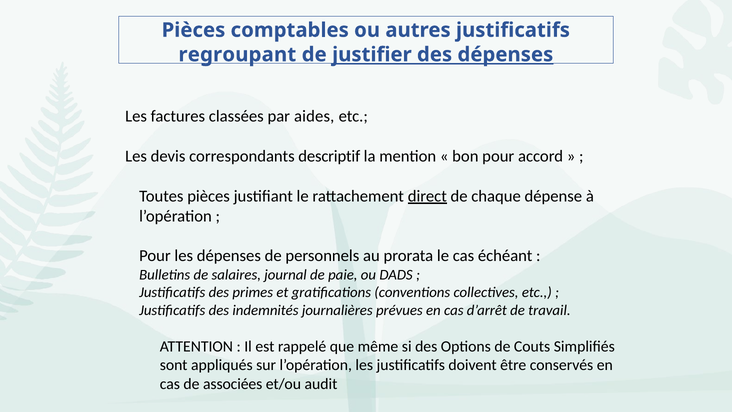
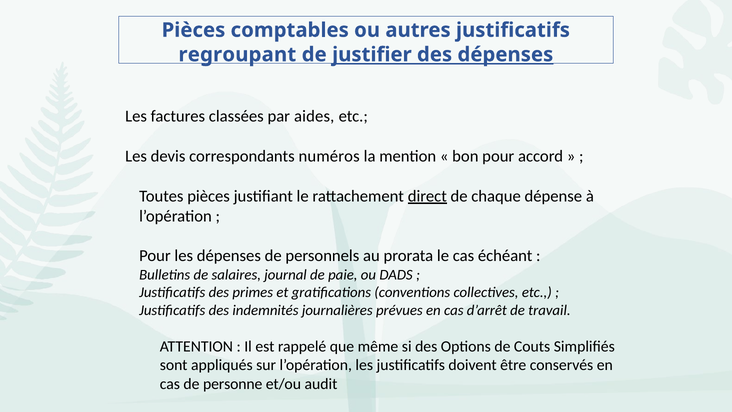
descriptif: descriptif -> numéros
associées: associées -> personne
